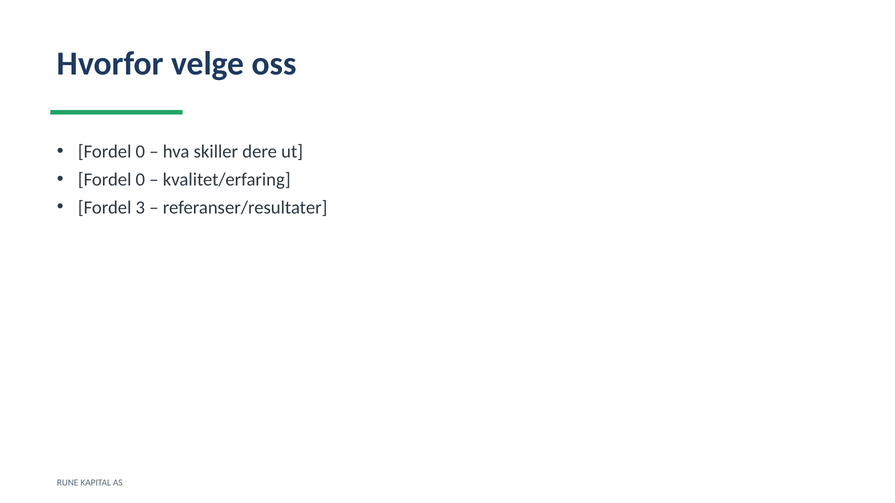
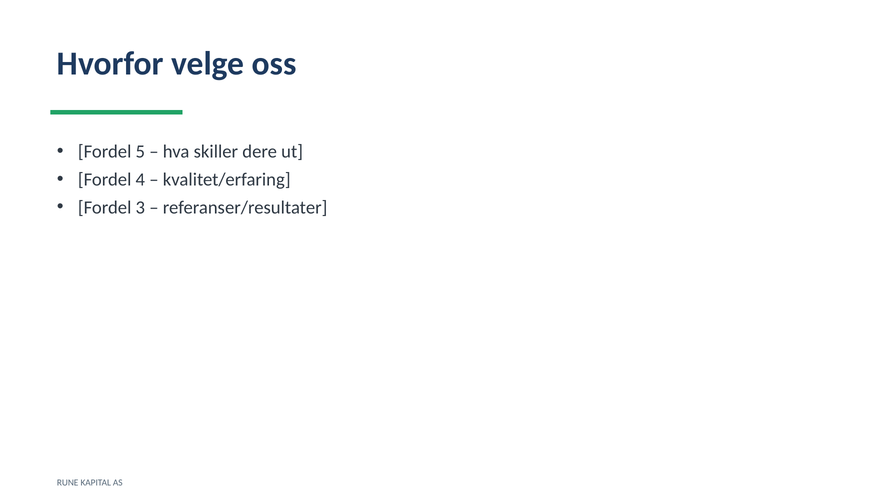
0 at (140, 152): 0 -> 5
0 at (140, 180): 0 -> 4
